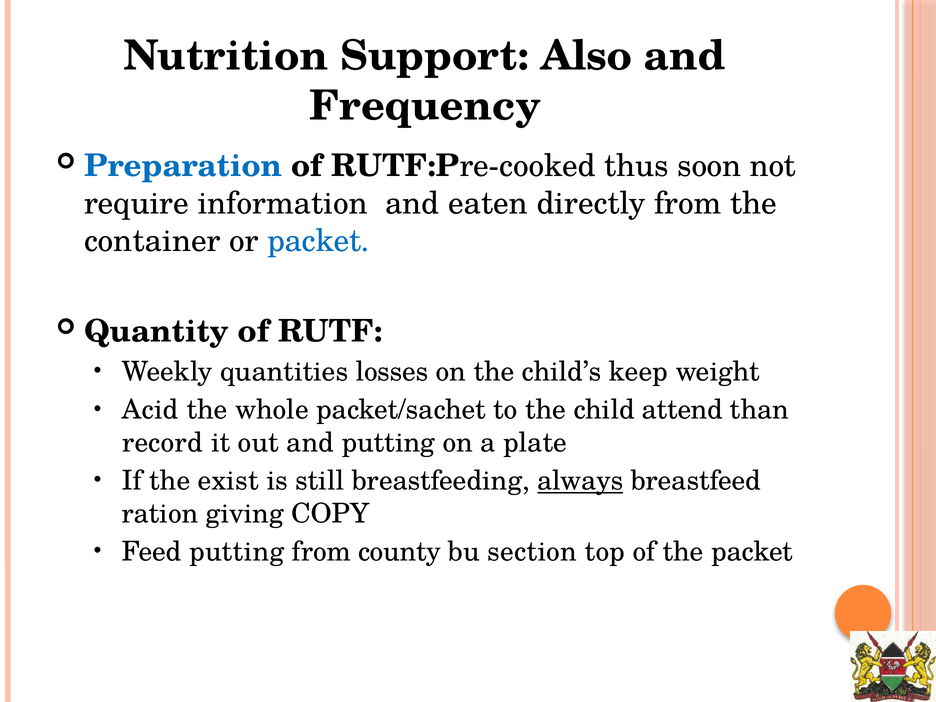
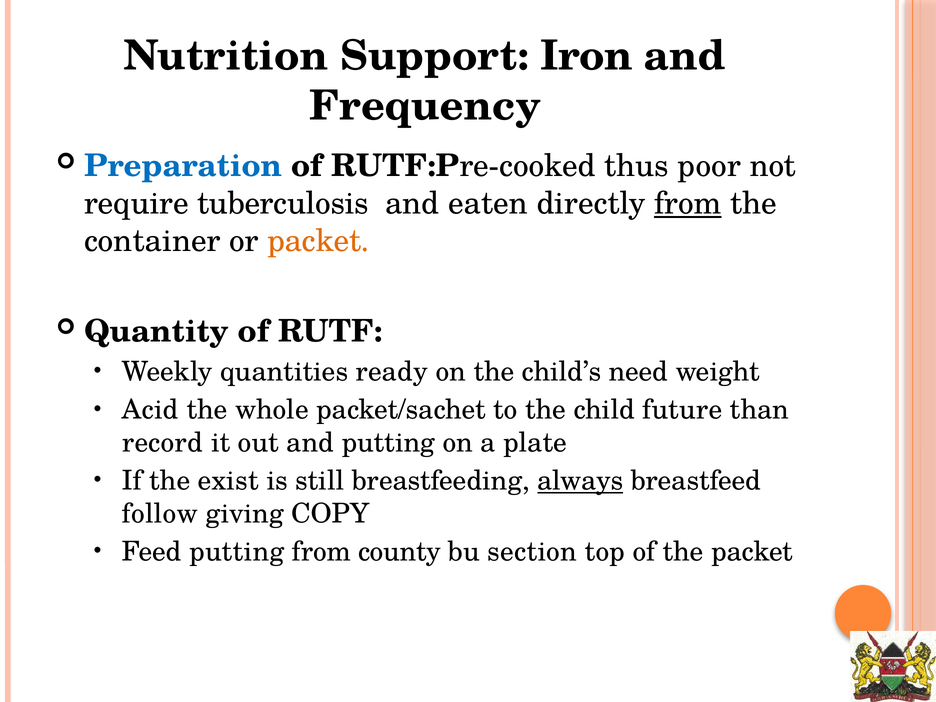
Also: Also -> Iron
soon: soon -> poor
information: information -> tuberculosis
from at (688, 203) underline: none -> present
packet at (318, 241) colour: blue -> orange
losses: losses -> ready
keep: keep -> need
attend: attend -> future
ration: ration -> follow
